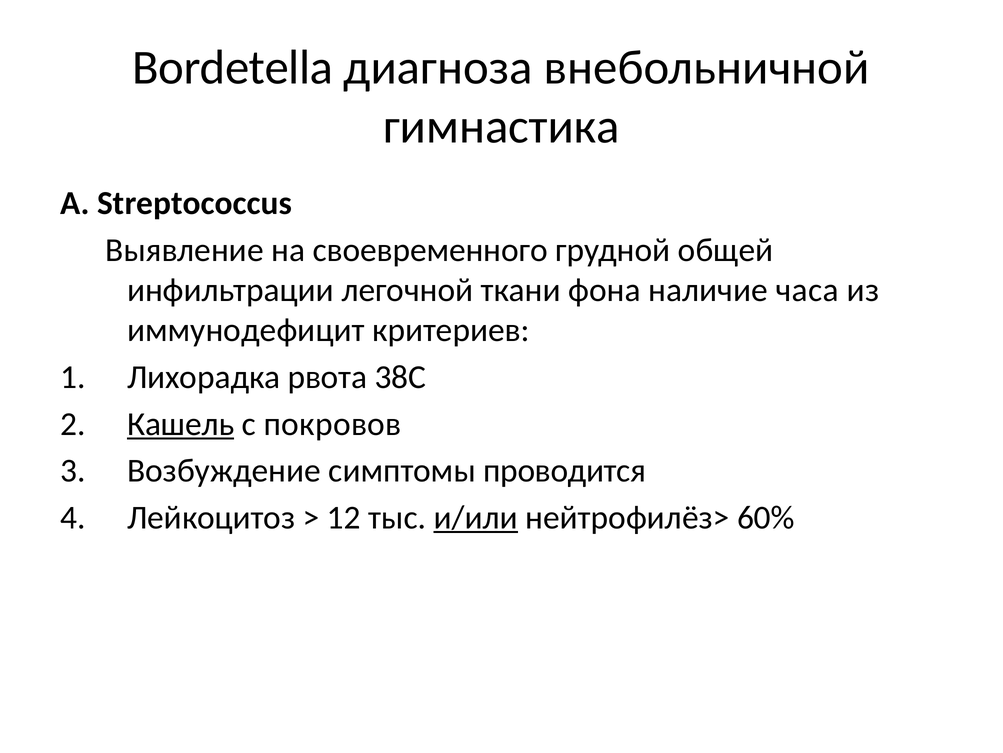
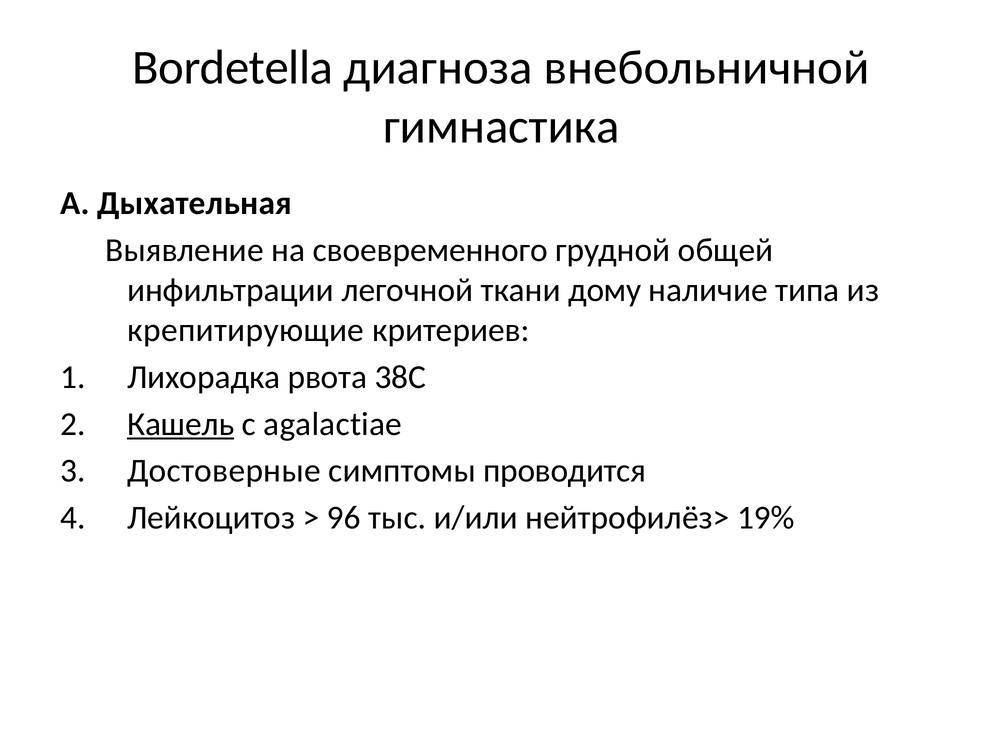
Streptococcus: Streptococcus -> Дыхательная
фона: фона -> дому
часа: часа -> типа
иммунодефицит: иммунодефицит -> крепитирующие
покровов: покровов -> agalactiae
Возбуждение: Возбуждение -> Достоверные
12: 12 -> 96
и/или underline: present -> none
60%: 60% -> 19%
